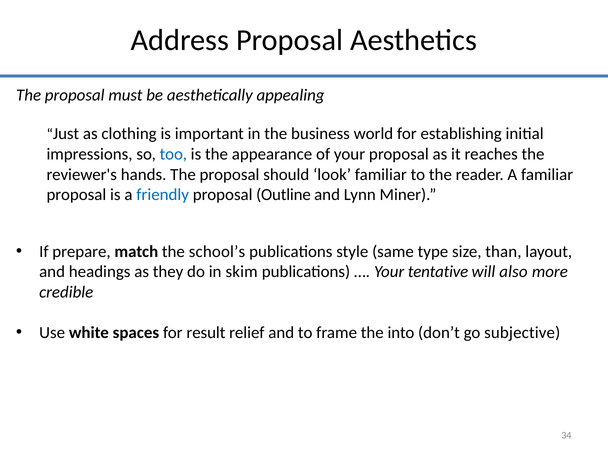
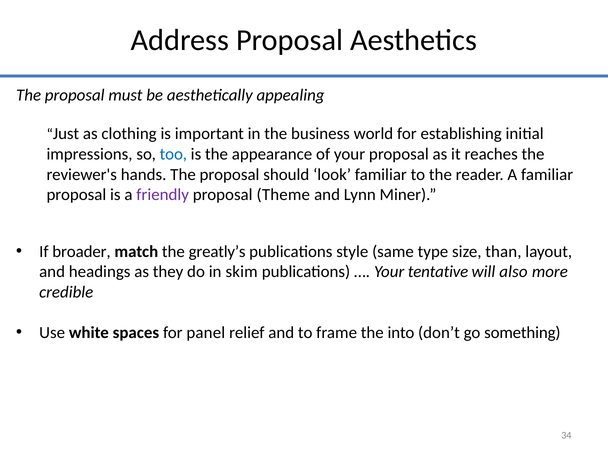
friendly colour: blue -> purple
Outline: Outline -> Theme
prepare: prepare -> broader
school’s: school’s -> greatly’s
result: result -> panel
subjective: subjective -> something
